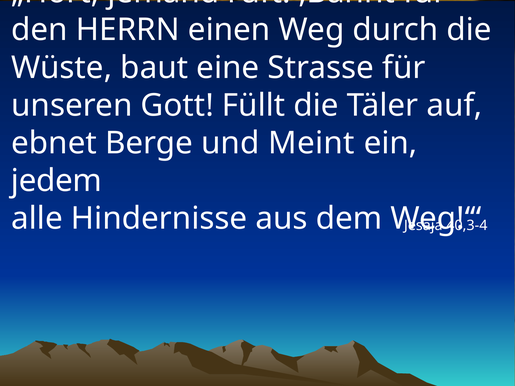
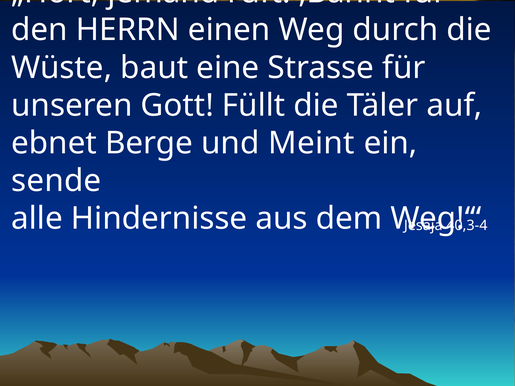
jedem: jedem -> sende
